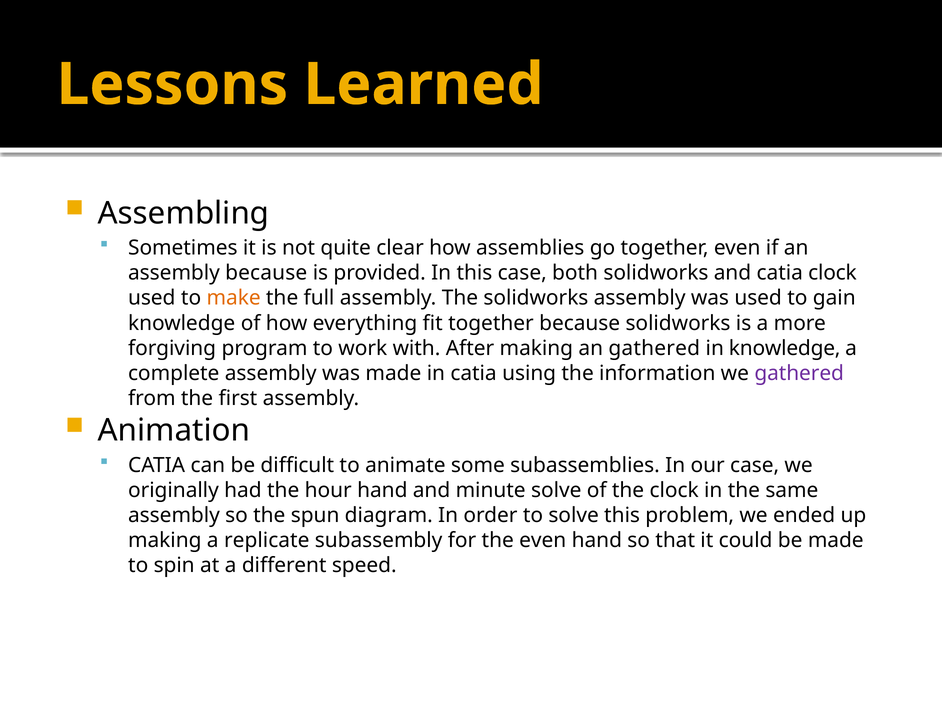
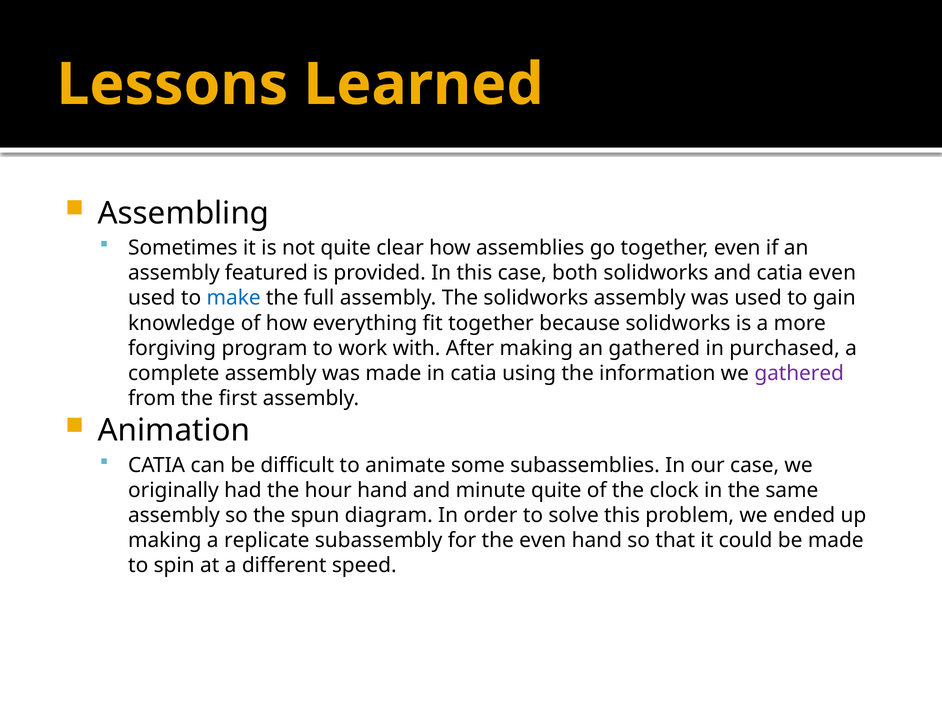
assembly because: because -> featured
catia clock: clock -> even
make colour: orange -> blue
in knowledge: knowledge -> purchased
minute solve: solve -> quite
